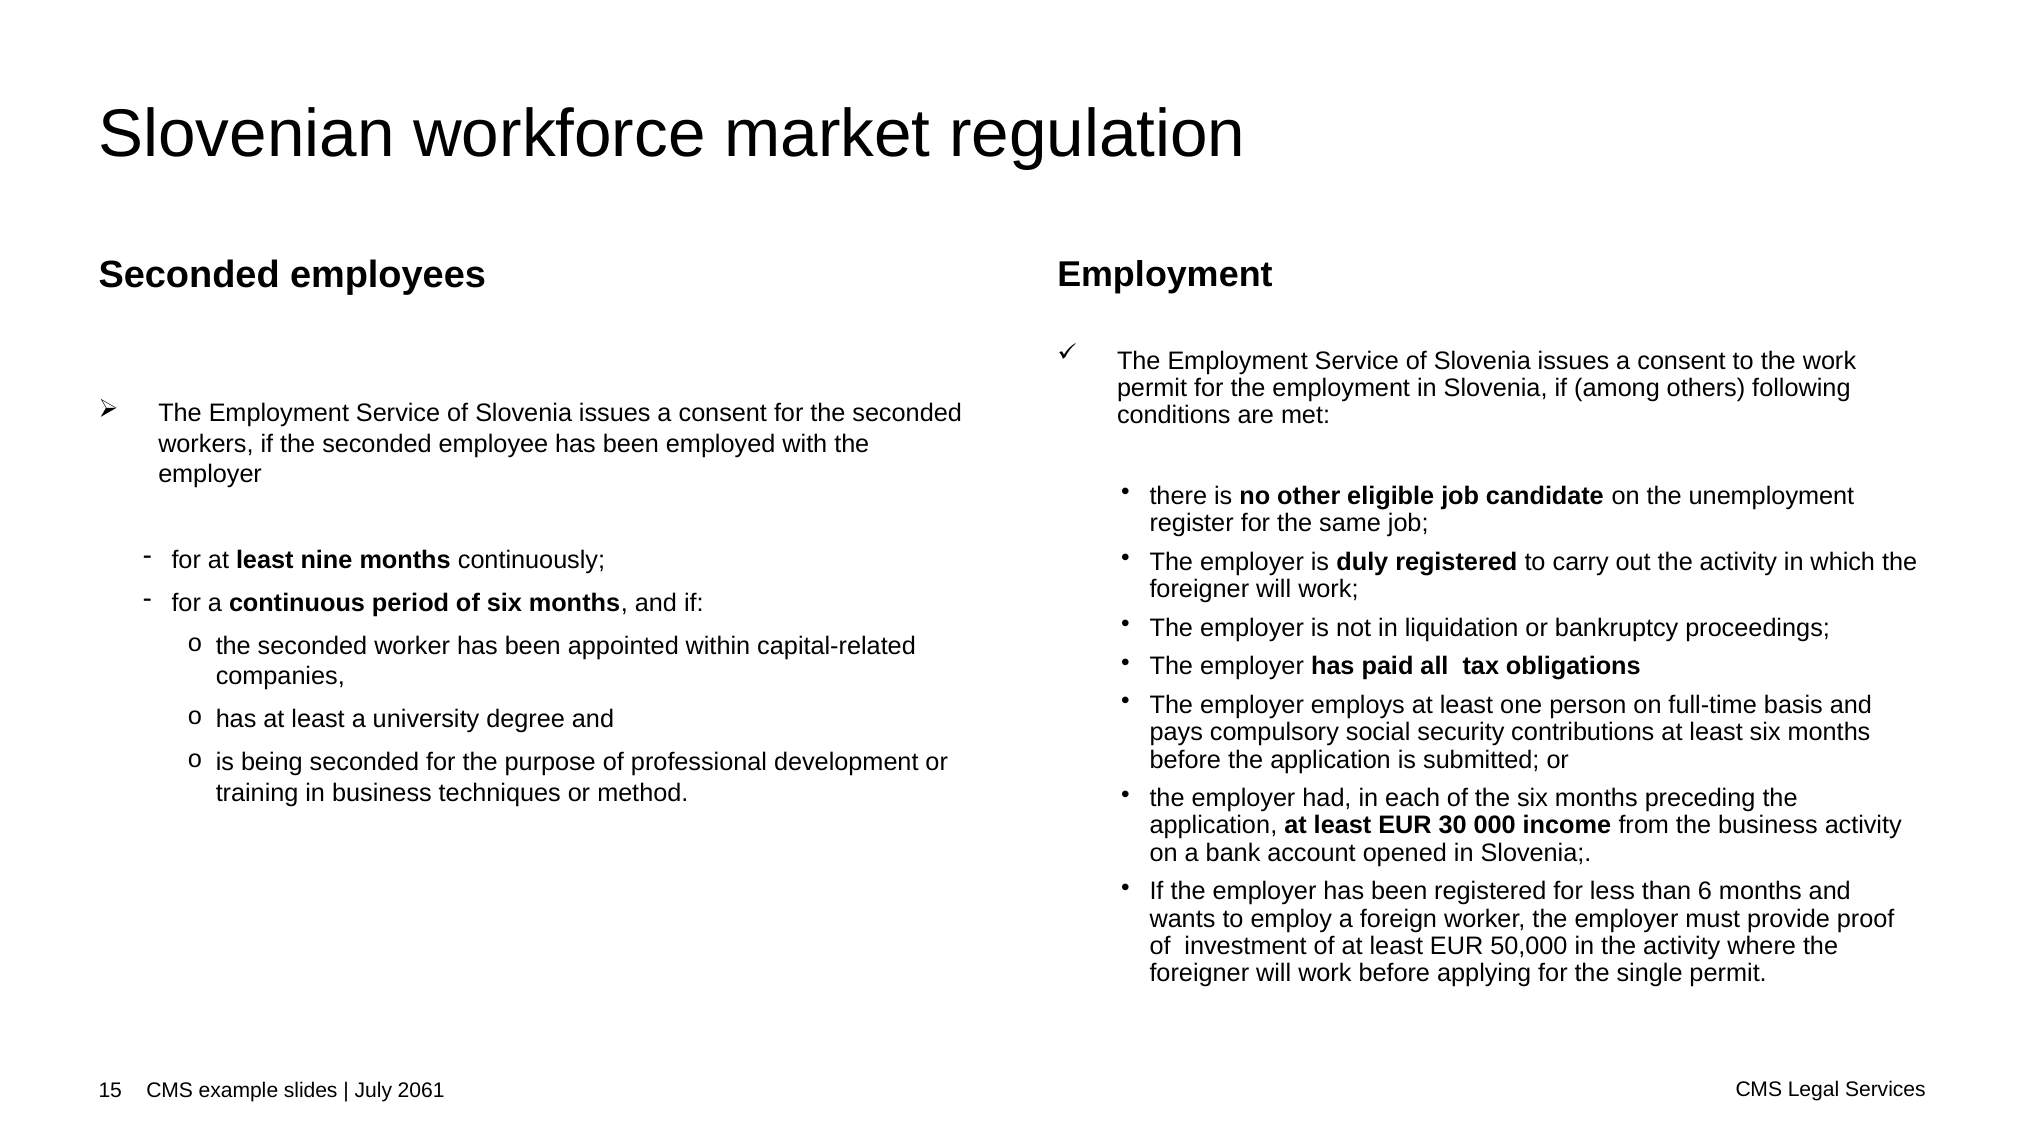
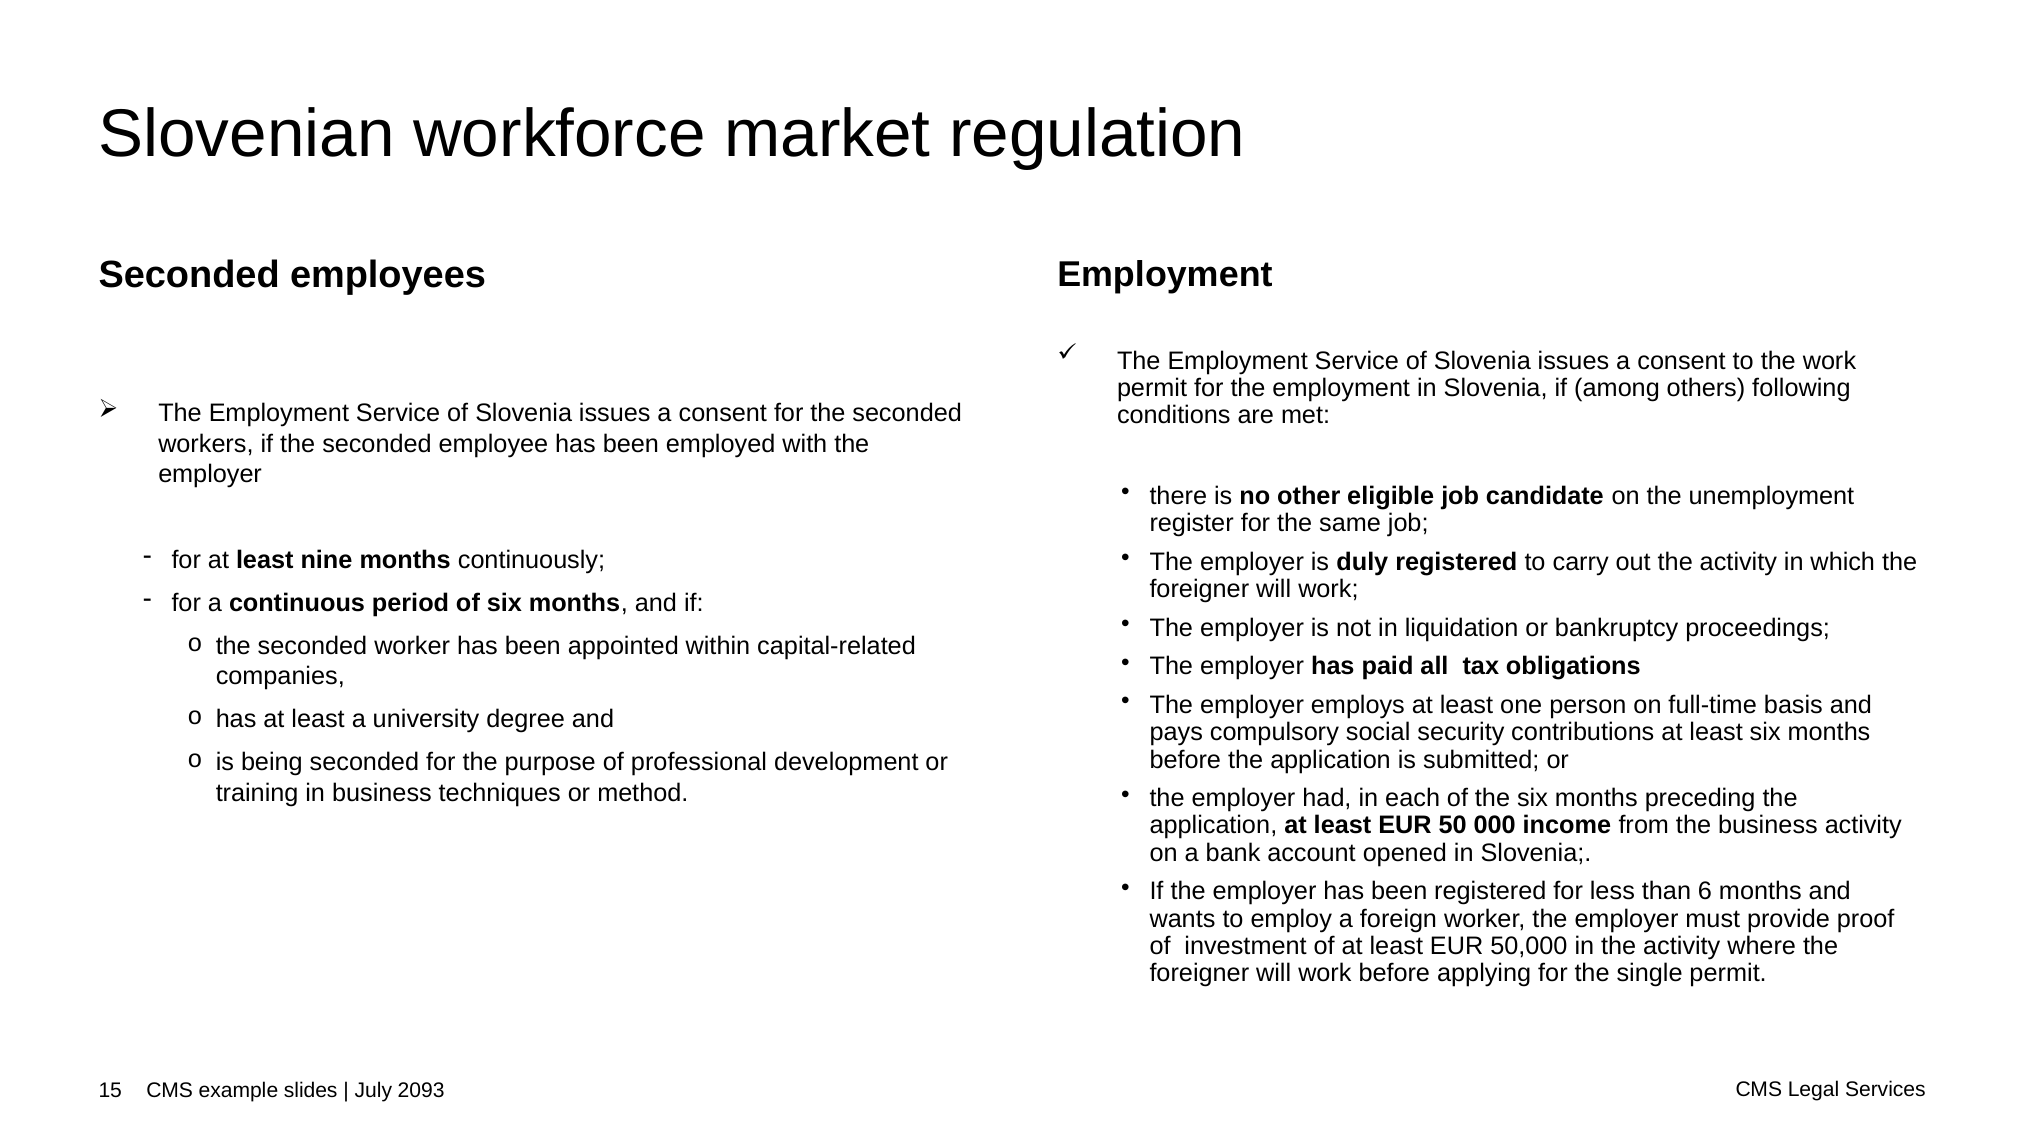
30: 30 -> 50
2061: 2061 -> 2093
